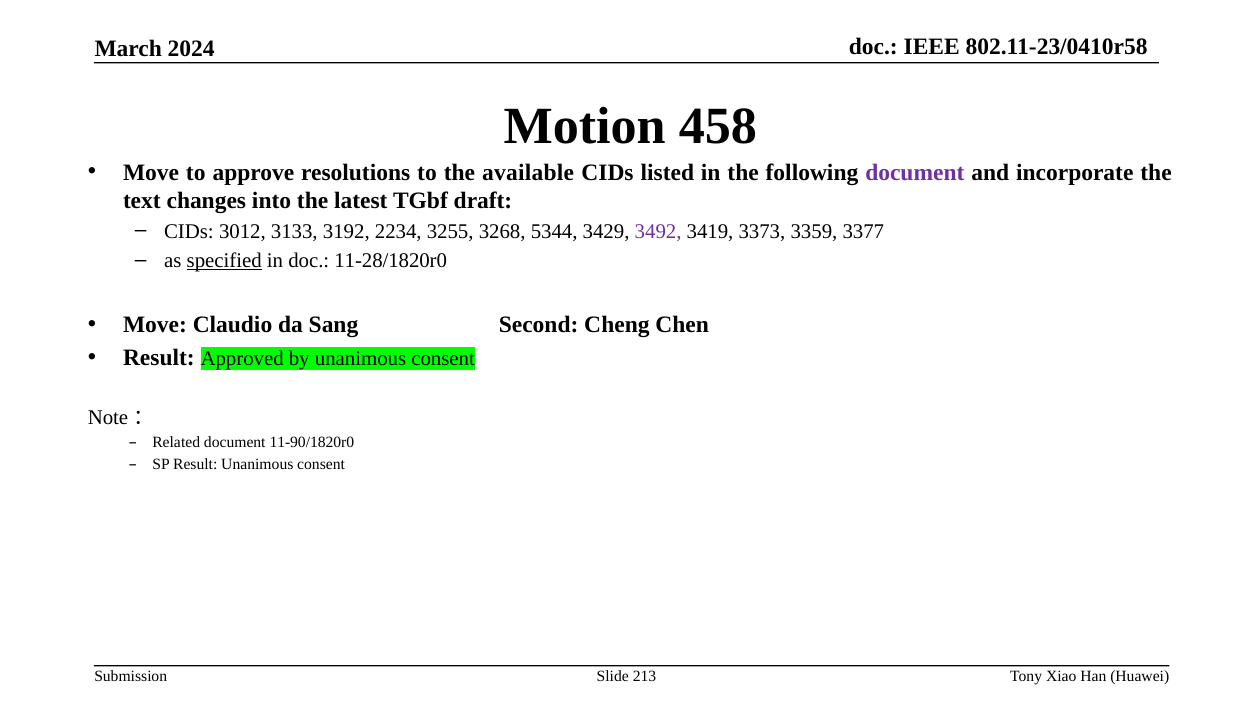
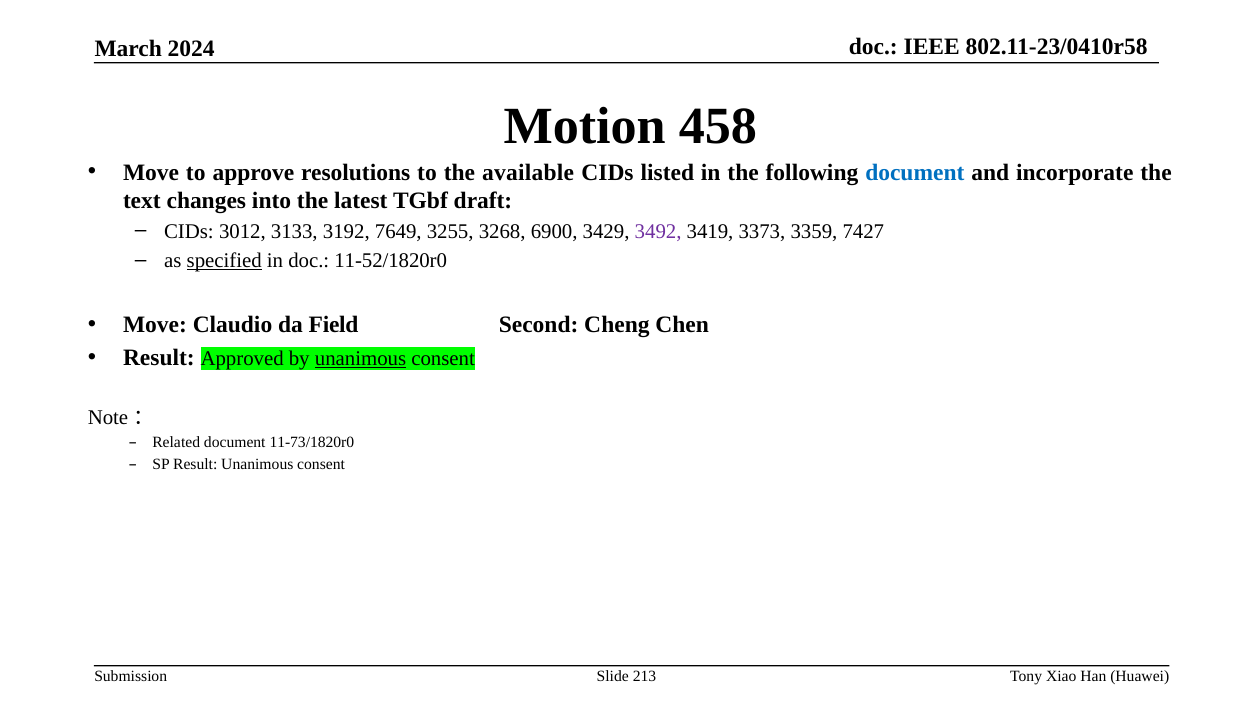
document at (915, 172) colour: purple -> blue
2234: 2234 -> 7649
5344: 5344 -> 6900
3377: 3377 -> 7427
11-28/1820r0: 11-28/1820r0 -> 11-52/1820r0
Sang: Sang -> Field
unanimous at (361, 359) underline: none -> present
11-90/1820r0: 11-90/1820r0 -> 11-73/1820r0
